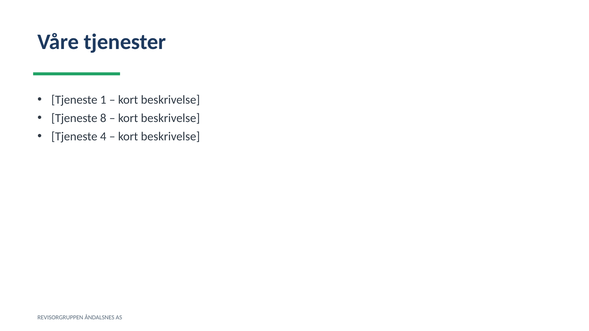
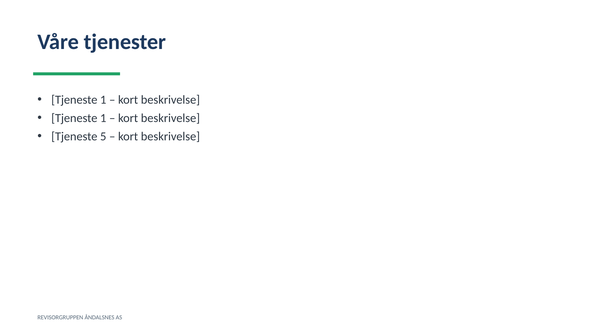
8 at (103, 118): 8 -> 1
4: 4 -> 5
